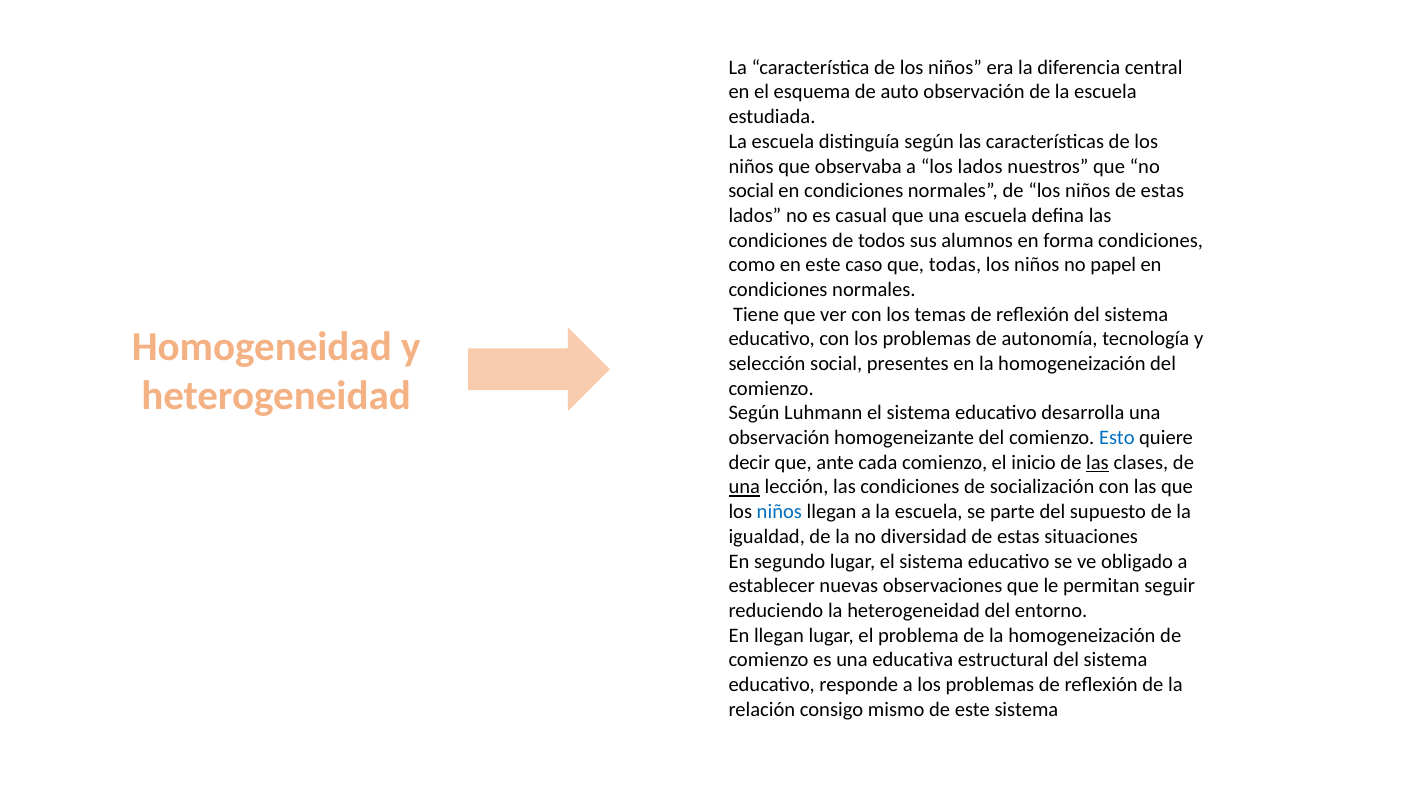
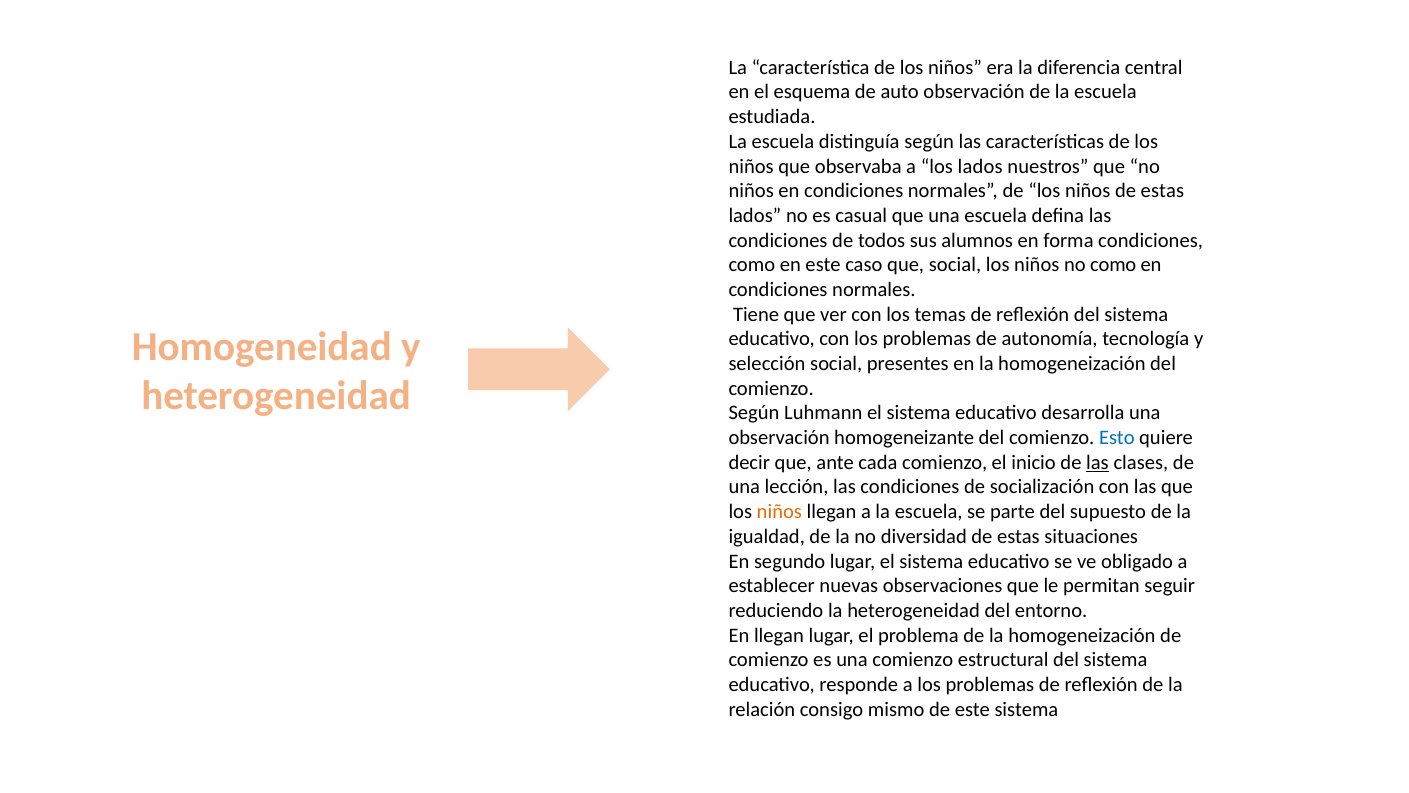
social at (751, 191): social -> niños
que todas: todas -> social
no papel: papel -> como
una at (744, 487) underline: present -> none
niños at (779, 512) colour: blue -> orange
una educativa: educativa -> comienzo
